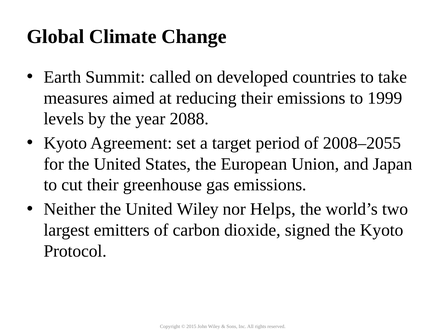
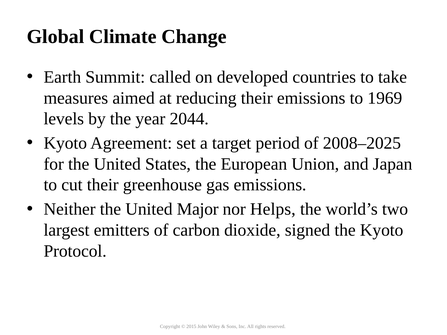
1999: 1999 -> 1969
2088: 2088 -> 2044
2008–2055: 2008–2055 -> 2008–2025
United Wiley: Wiley -> Major
